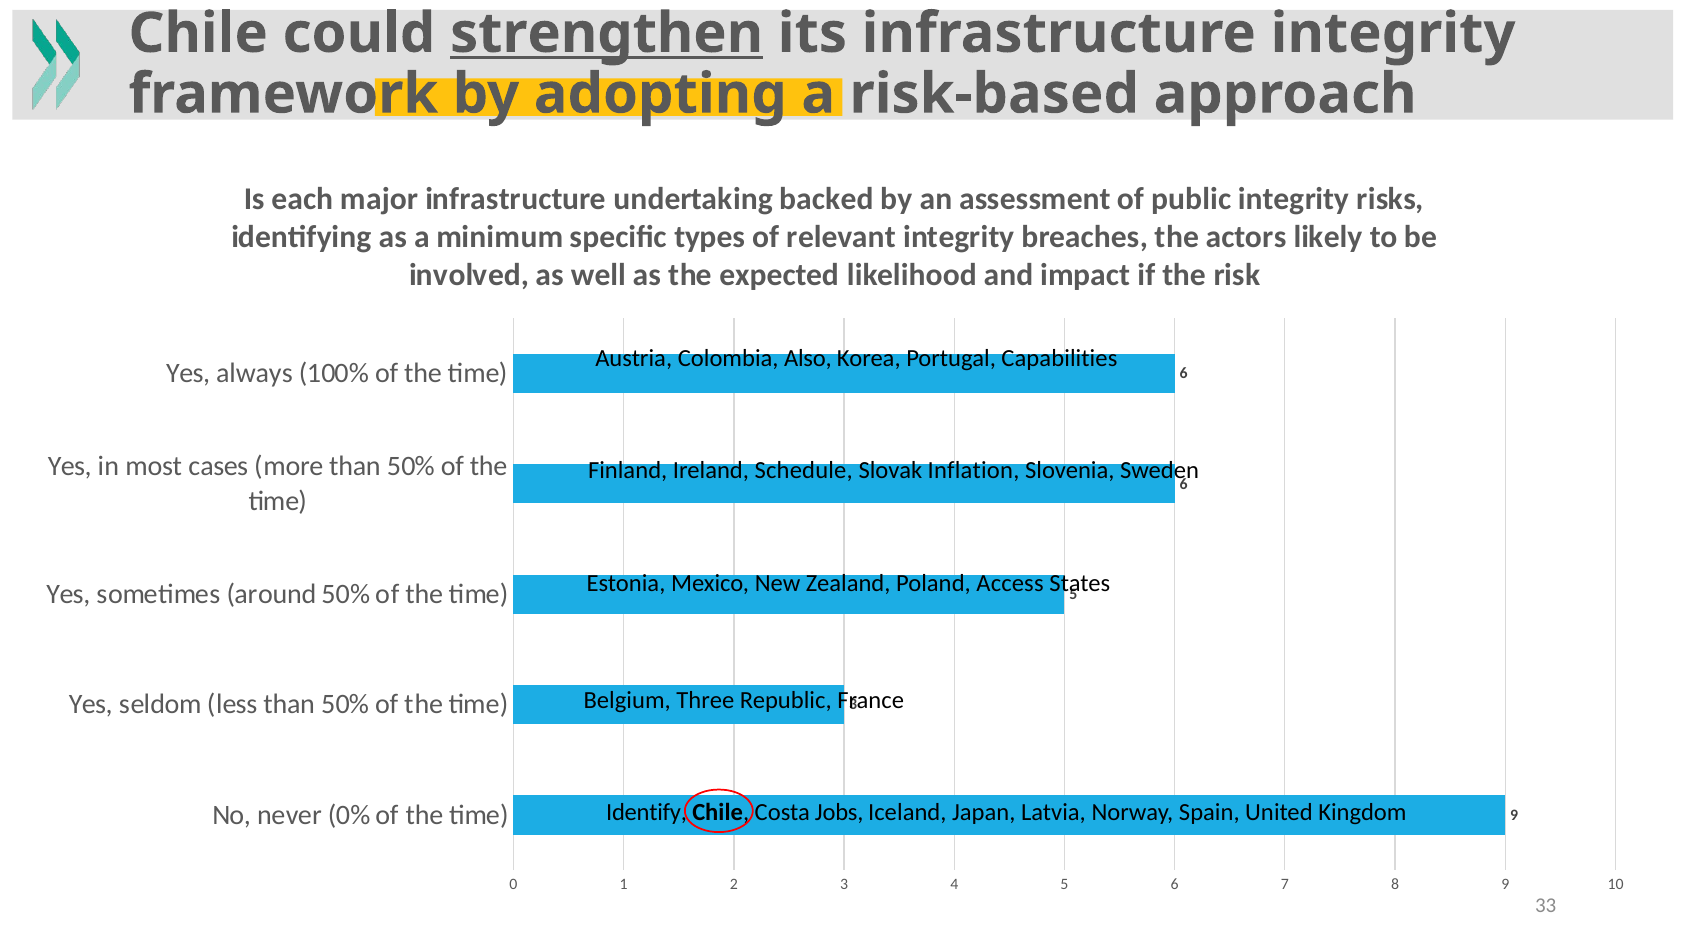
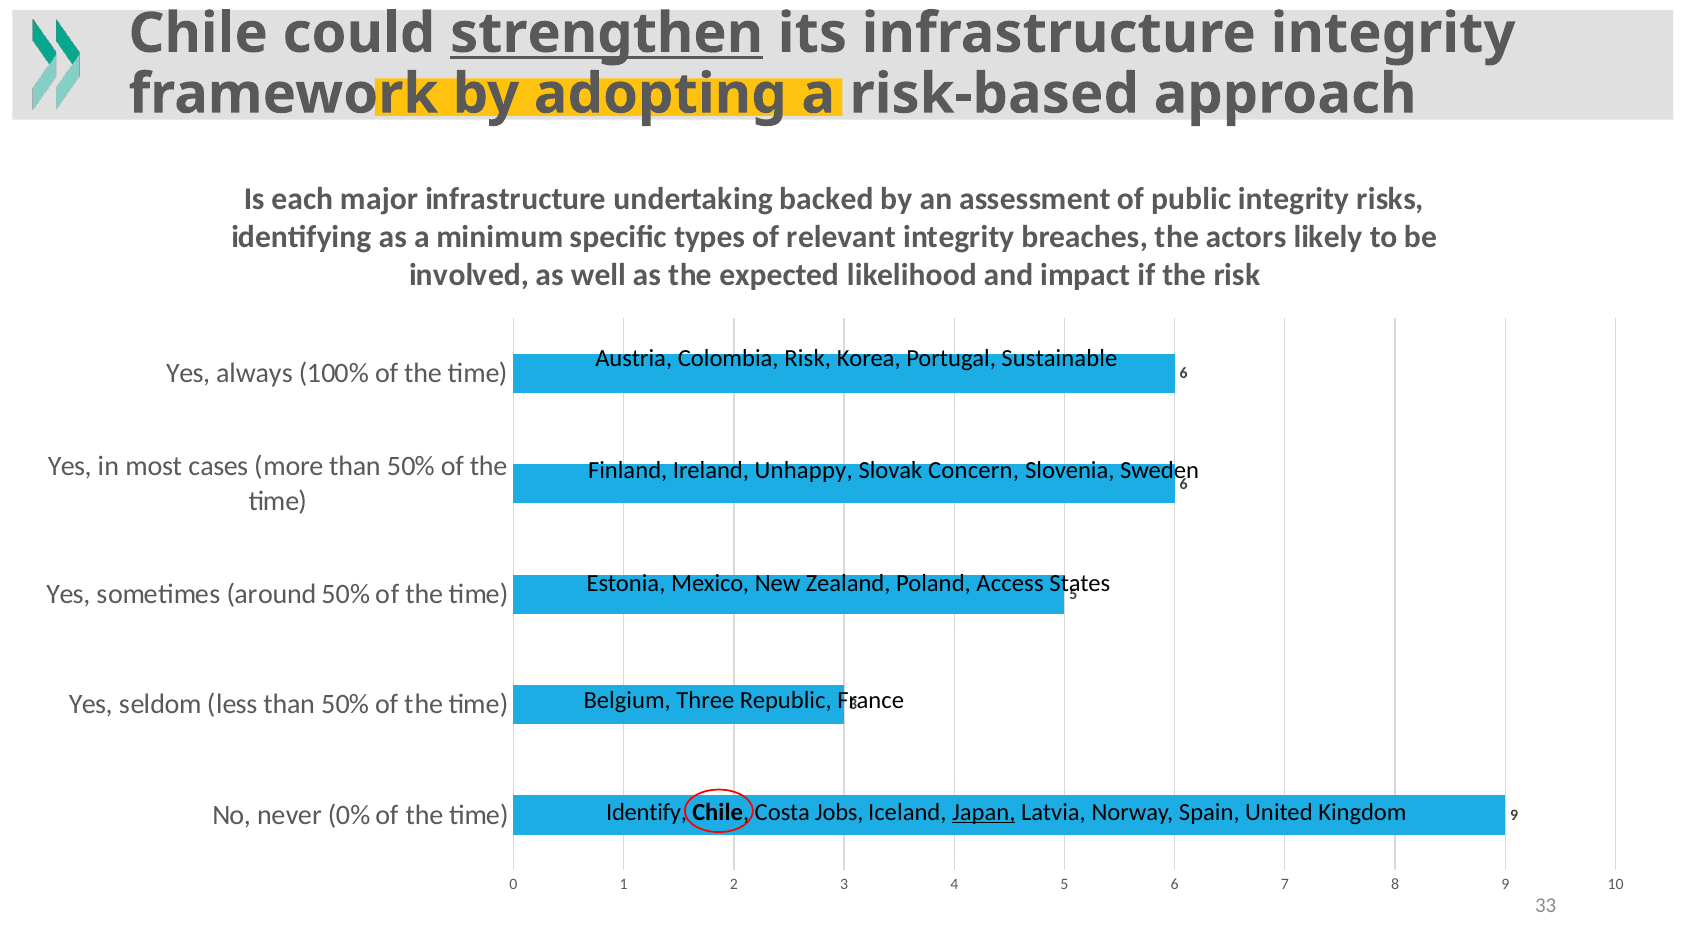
Colombia Also: Also -> Risk
Capabilities: Capabilities -> Sustainable
Schedule: Schedule -> Unhappy
Inflation: Inflation -> Concern
Japan underline: none -> present
